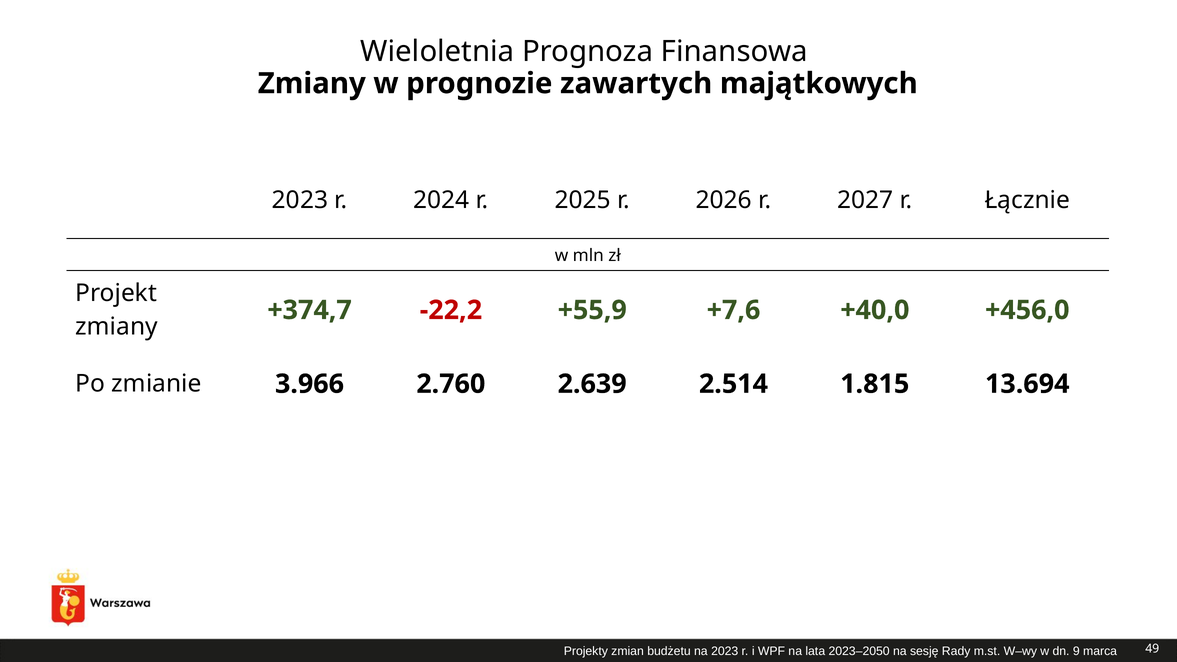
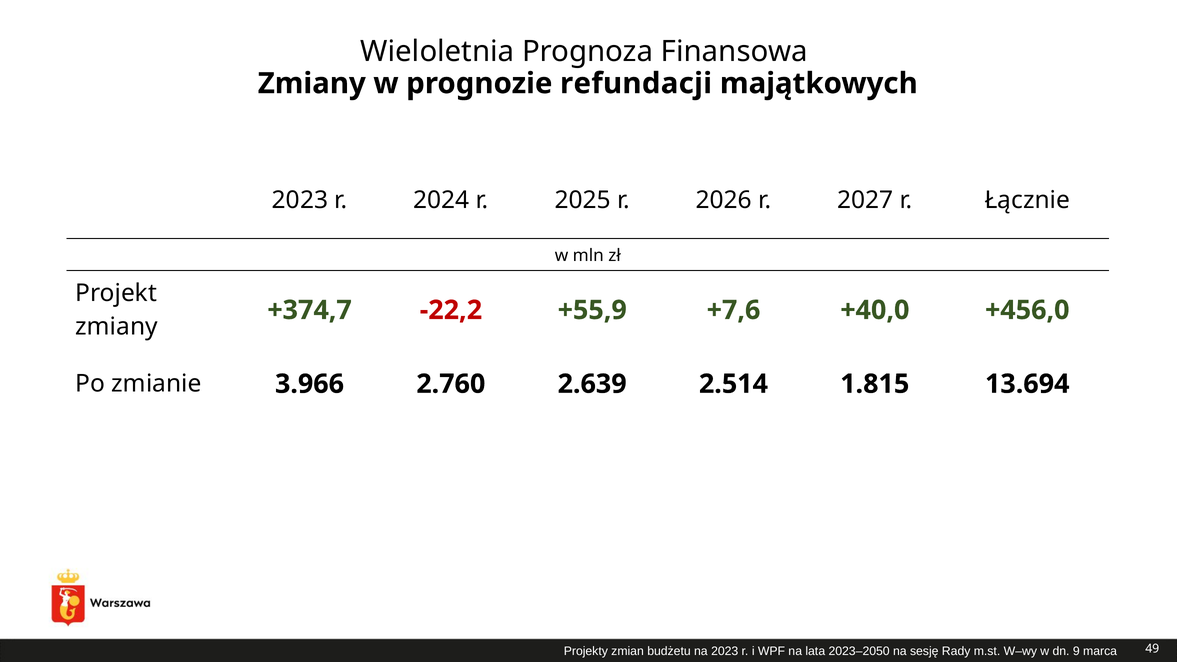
zawartych: zawartych -> refundacji
